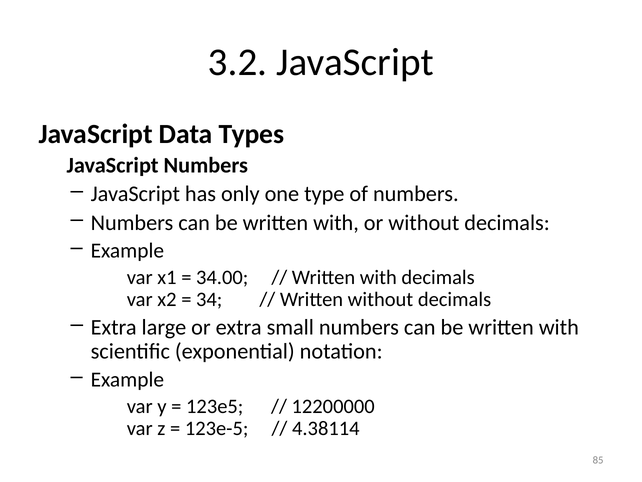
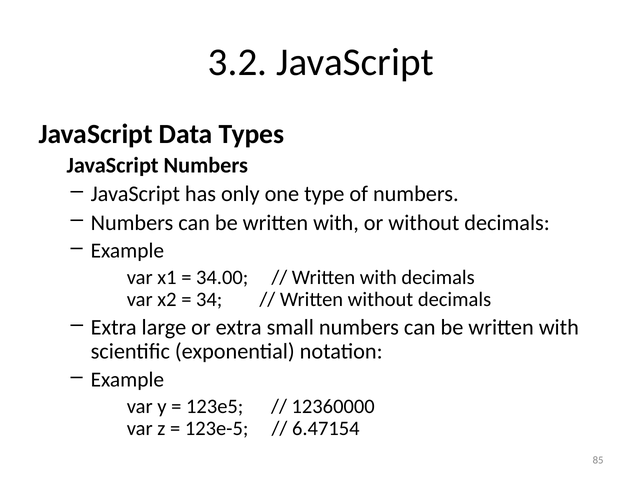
12200000: 12200000 -> 12360000
4.38114: 4.38114 -> 6.47154
